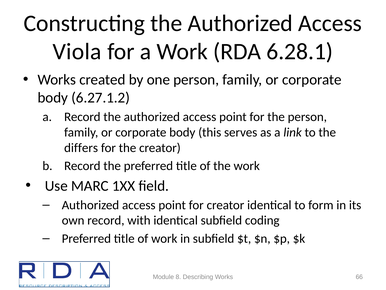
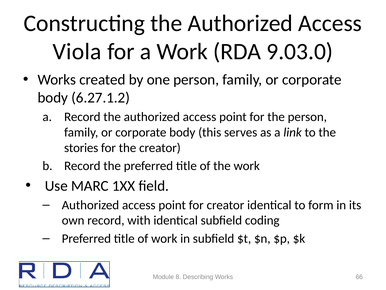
6.28.1: 6.28.1 -> 9.03.0
differs: differs -> stories
